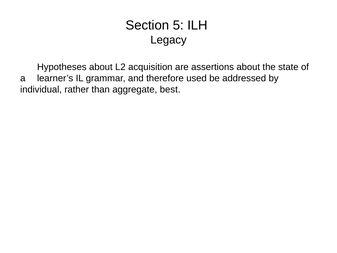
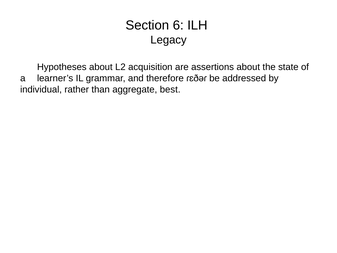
5: 5 -> 6
used: used -> ɾɛðəɾ
